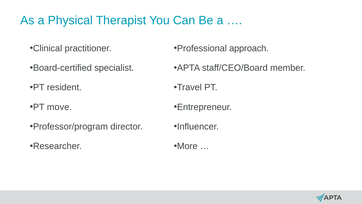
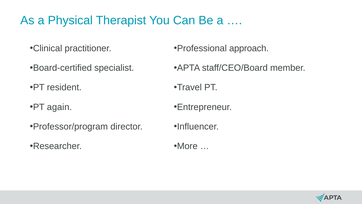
move: move -> again
